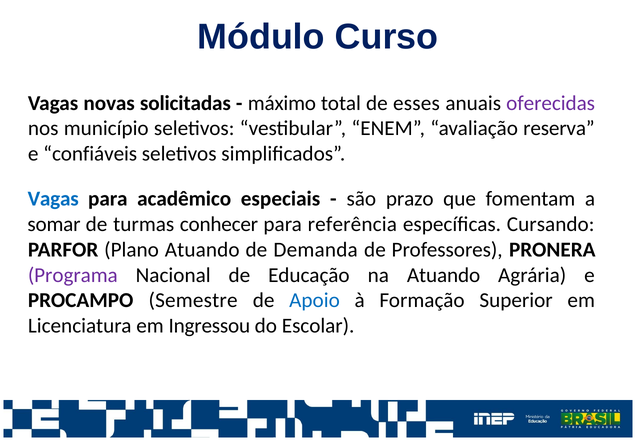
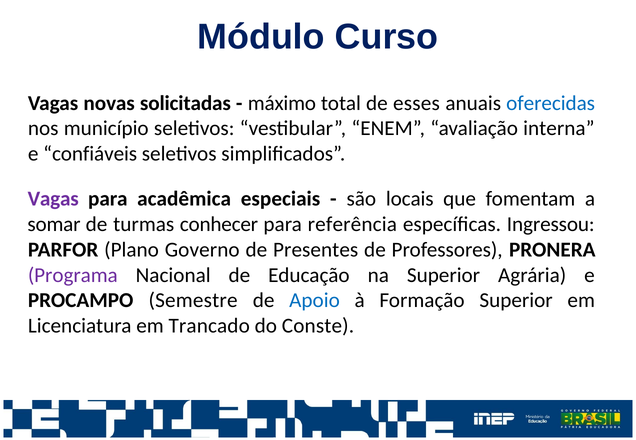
oferecidas colour: purple -> blue
reserva: reserva -> interna
Vagas at (53, 199) colour: blue -> purple
acadêmico: acadêmico -> acadêmica
prazo: prazo -> locais
Cursando: Cursando -> Ingressou
Plano Atuando: Atuando -> Governo
Demanda: Demanda -> Presentes
na Atuando: Atuando -> Superior
Ingressou: Ingressou -> Trancado
Escolar: Escolar -> Conste
